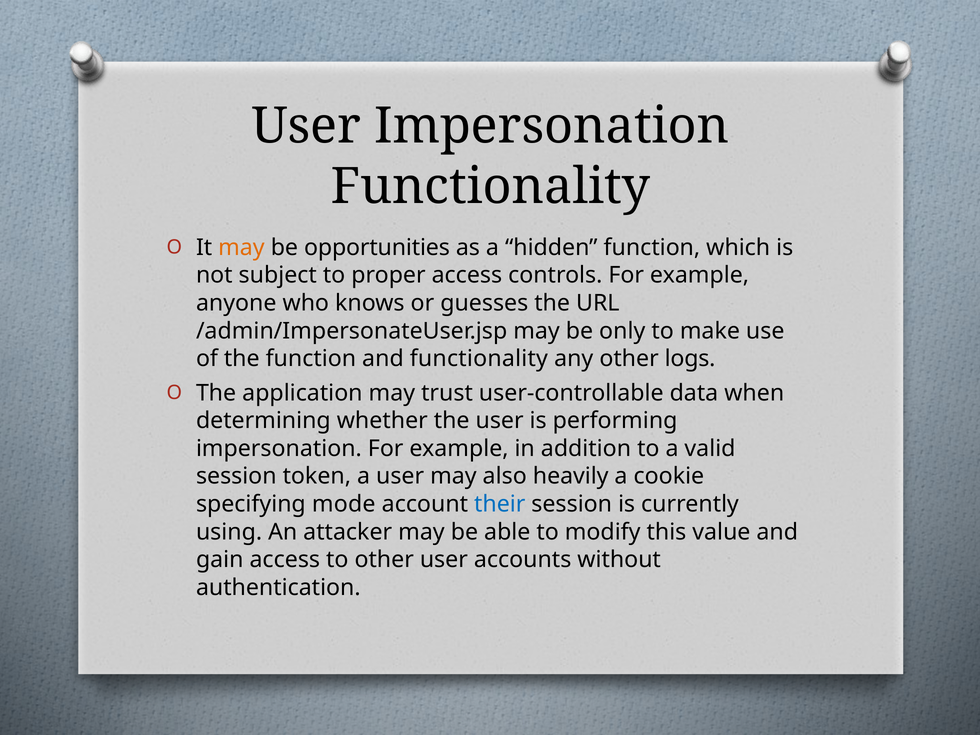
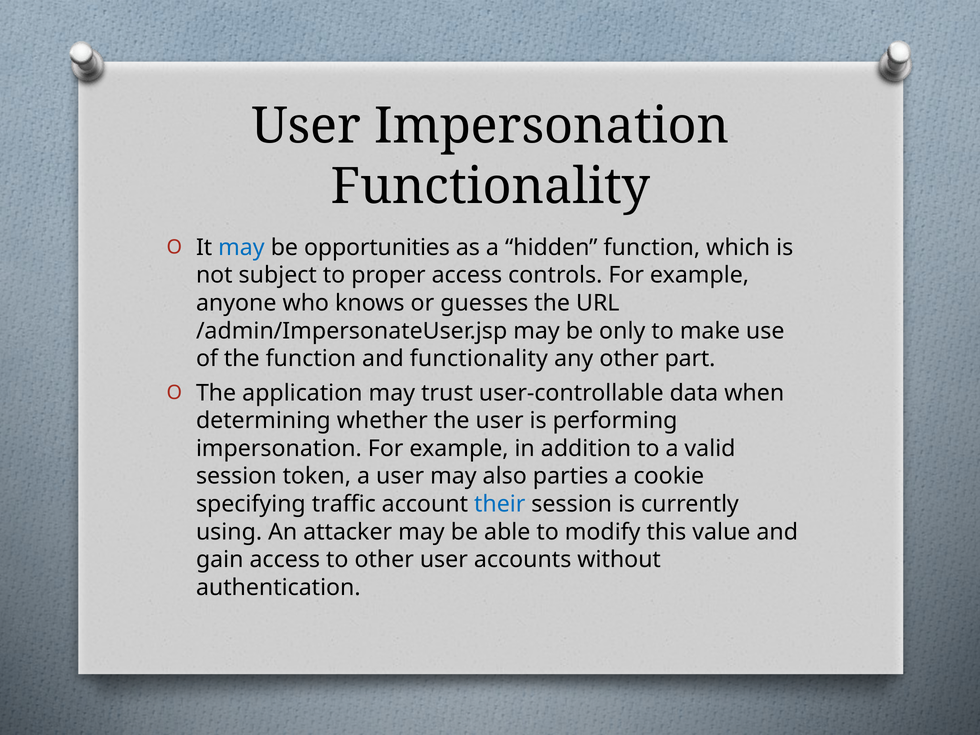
may at (241, 248) colour: orange -> blue
logs: logs -> part
heavily: heavily -> parties
mode: mode -> traffic
